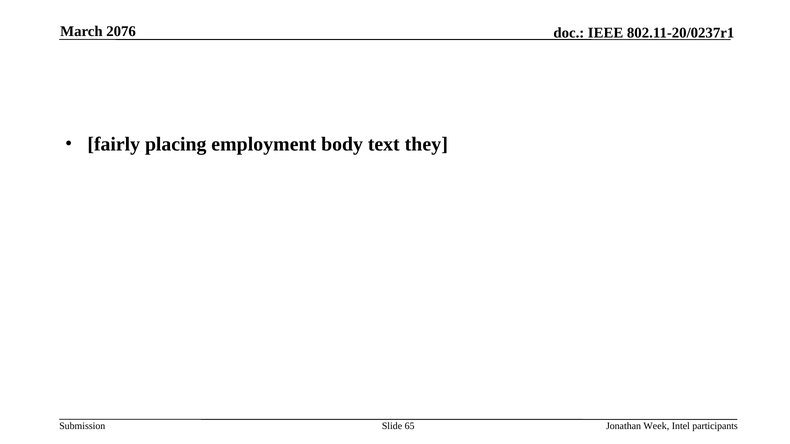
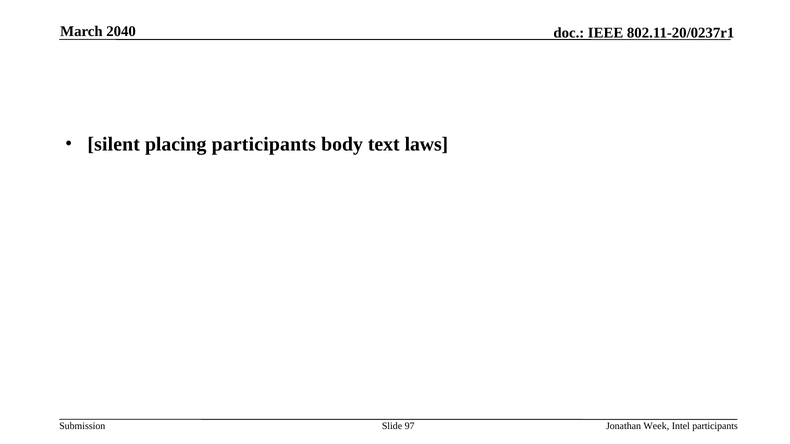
2076: 2076 -> 2040
fairly: fairly -> silent
placing employment: employment -> participants
they: they -> laws
65: 65 -> 97
